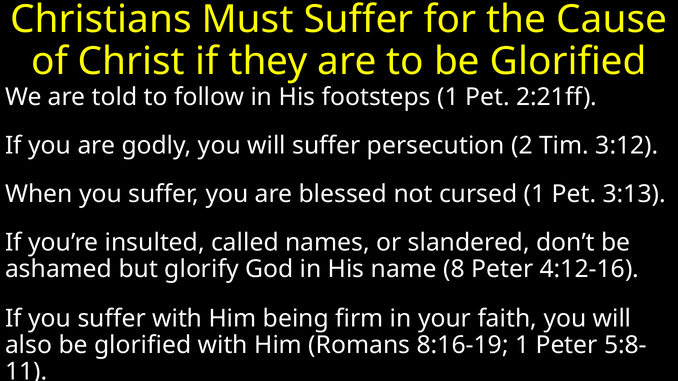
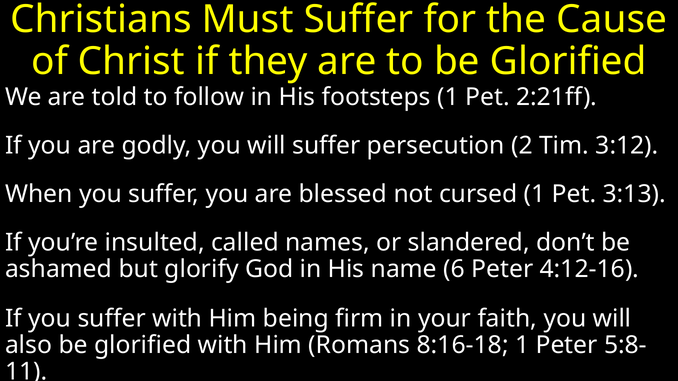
8: 8 -> 6
8:16-19: 8:16-19 -> 8:16-18
